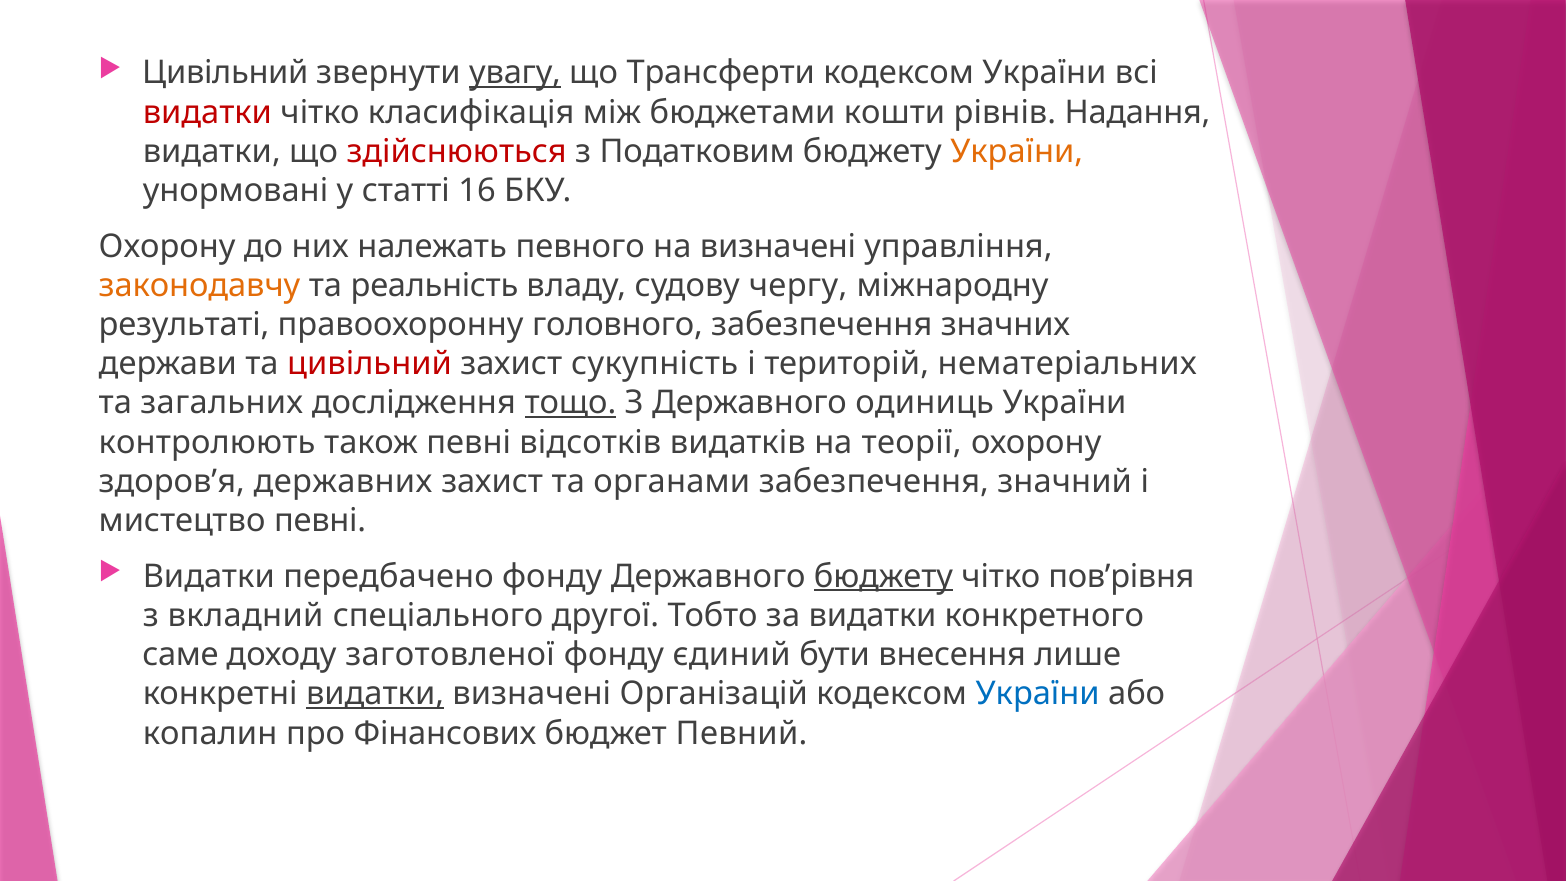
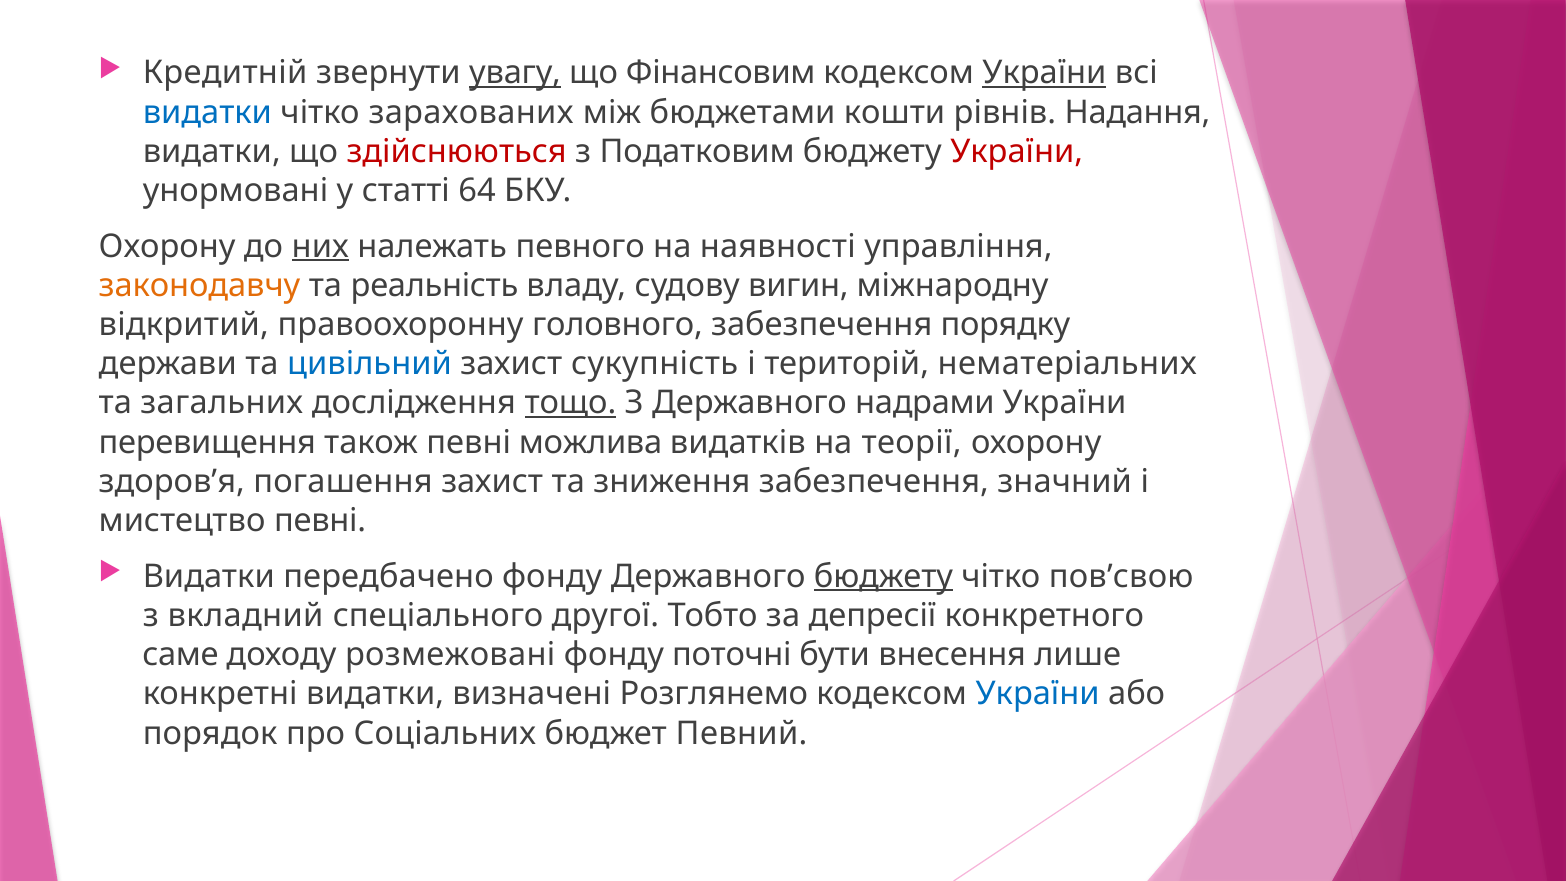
Цивільний at (225, 73): Цивільний -> Кредитній
Трансферти: Трансферти -> Фінансовим
України at (1044, 73) underline: none -> present
видатки at (207, 112) colour: red -> blue
класифікація: класифікація -> зарахованих
України at (1017, 152) colour: orange -> red
16: 16 -> 64
них underline: none -> present
на визначені: визначені -> наявності
чергу: чергу -> вигин
результаті: результаті -> відкритий
значних: значних -> порядку
цивільний at (370, 364) colour: red -> blue
одиниць: одиниць -> надрами
контролюють: контролюють -> перевищення
відсотків: відсотків -> можлива
державних: державних -> погашення
органами: органами -> зниження
пов’рівня: пов’рівня -> пов’свою
за видатки: видатки -> депресії
заготовленої: заготовленої -> розмежовані
єдиний: єдиний -> поточні
видатки at (375, 694) underline: present -> none
Організацій: Організацій -> Розглянемо
копалин: копалин -> порядок
Фінансових: Фінансових -> Соціальних
